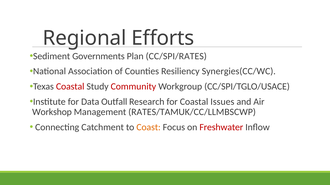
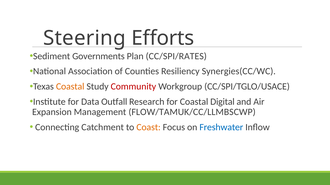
Regional: Regional -> Steering
Coastal at (70, 87) colour: red -> orange
Issues: Issues -> Digital
Workshop: Workshop -> Expansion
RATES/TAMUK/CC/LLMBSCWP: RATES/TAMUK/CC/LLMBSCWP -> FLOW/TAMUK/CC/LLMBSCWP
Freshwater colour: red -> blue
